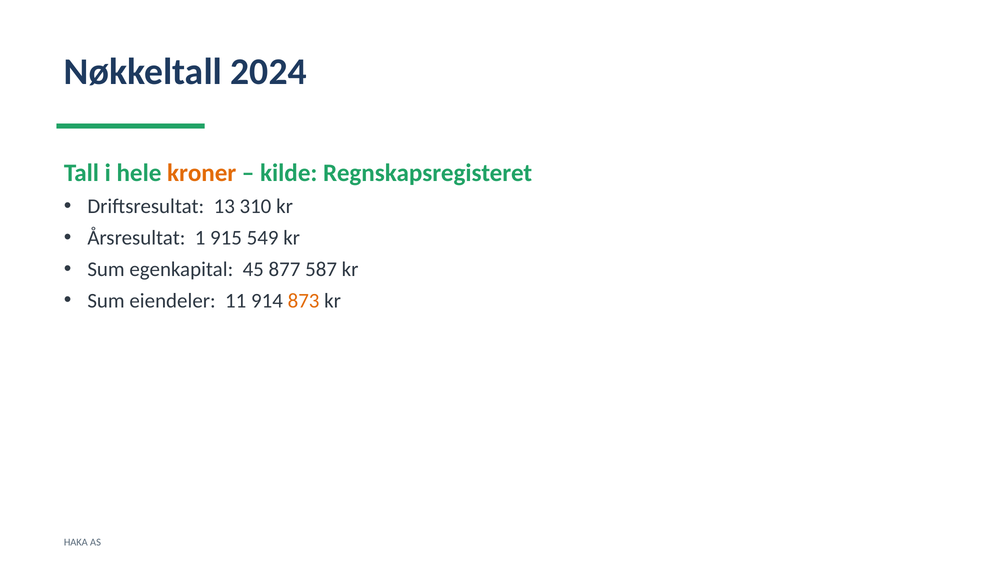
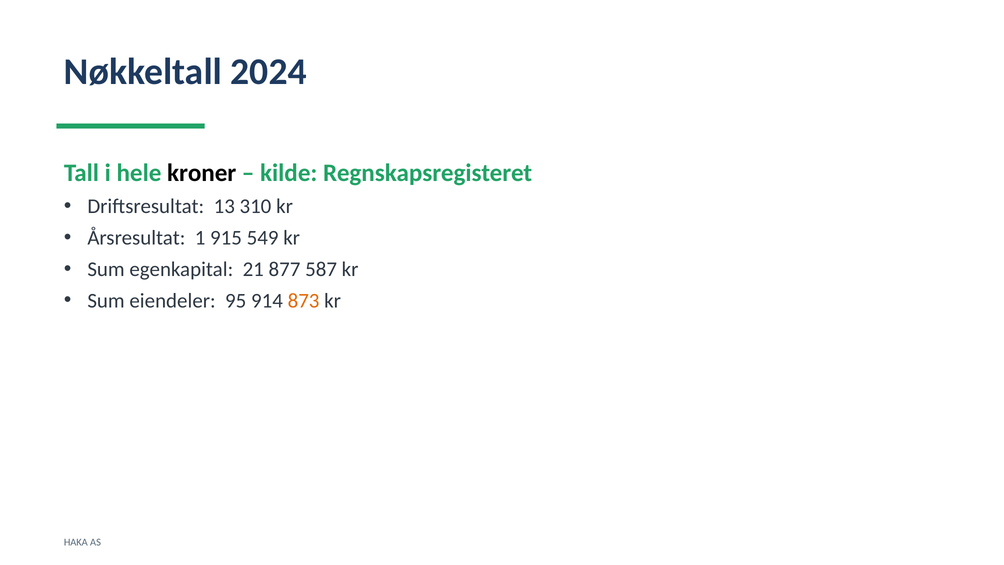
kroner colour: orange -> black
45: 45 -> 21
11: 11 -> 95
